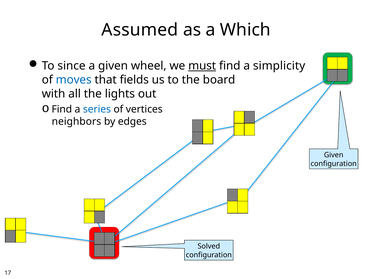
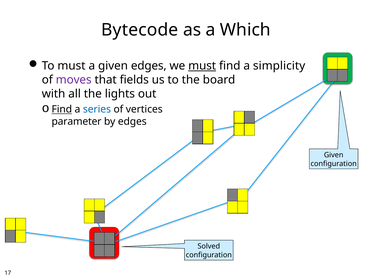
Assumed: Assumed -> Bytecode
To since: since -> must
given wheel: wheel -> edges
moves colour: blue -> purple
Find at (62, 109) underline: none -> present
neighbors: neighbors -> parameter
